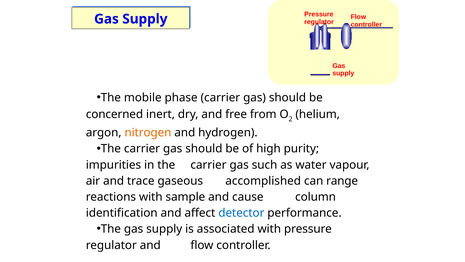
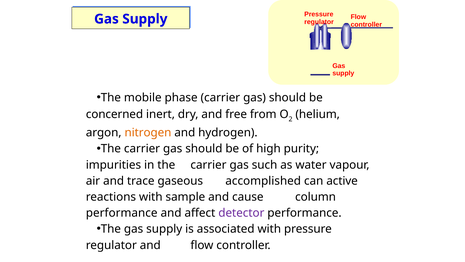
range: range -> active
identification at (122, 213): identification -> performance
detector colour: blue -> purple
